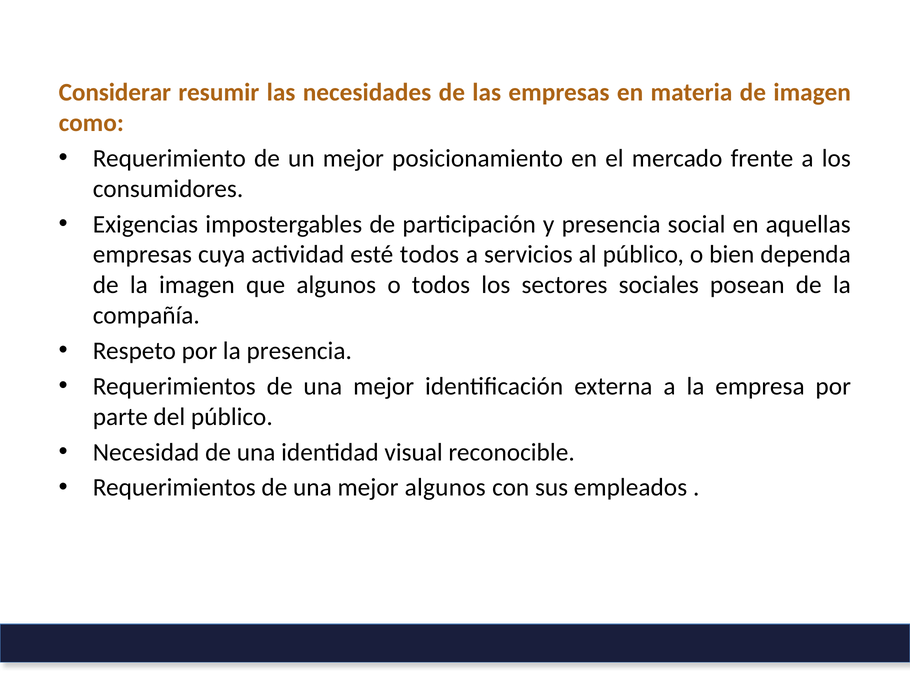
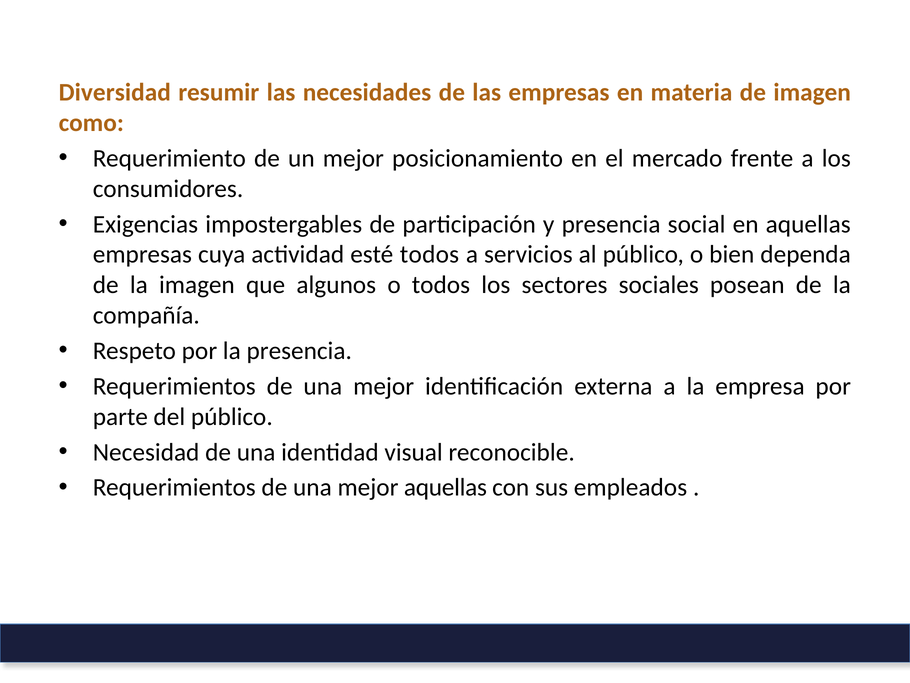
Considerar: Considerar -> Diversidad
mejor algunos: algunos -> aquellas
